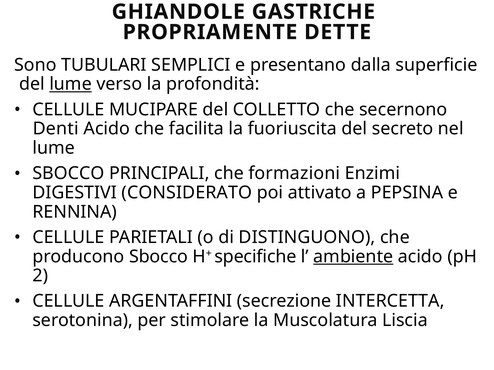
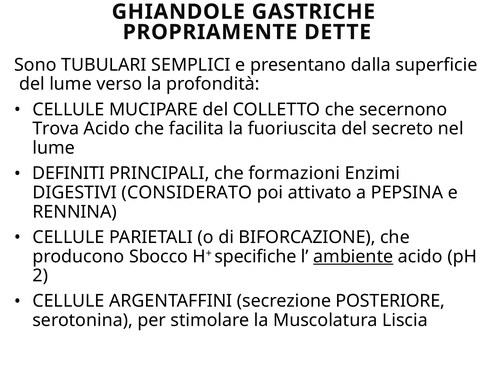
lume at (71, 84) underline: present -> none
Denti: Denti -> Trova
SBOCCO at (68, 174): SBOCCO -> DEFINITI
DISTINGUONO: DISTINGUONO -> BIFORCAZIONE
INTERCETTA: INTERCETTA -> POSTERIORE
